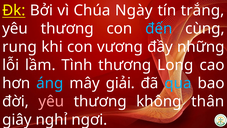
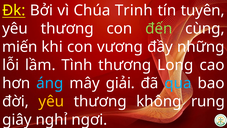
Ngày: Ngày -> Trinh
trắng: trắng -> tuyên
đến colour: light blue -> light green
rung: rung -> miến
yêu at (51, 101) colour: pink -> yellow
thân: thân -> rung
